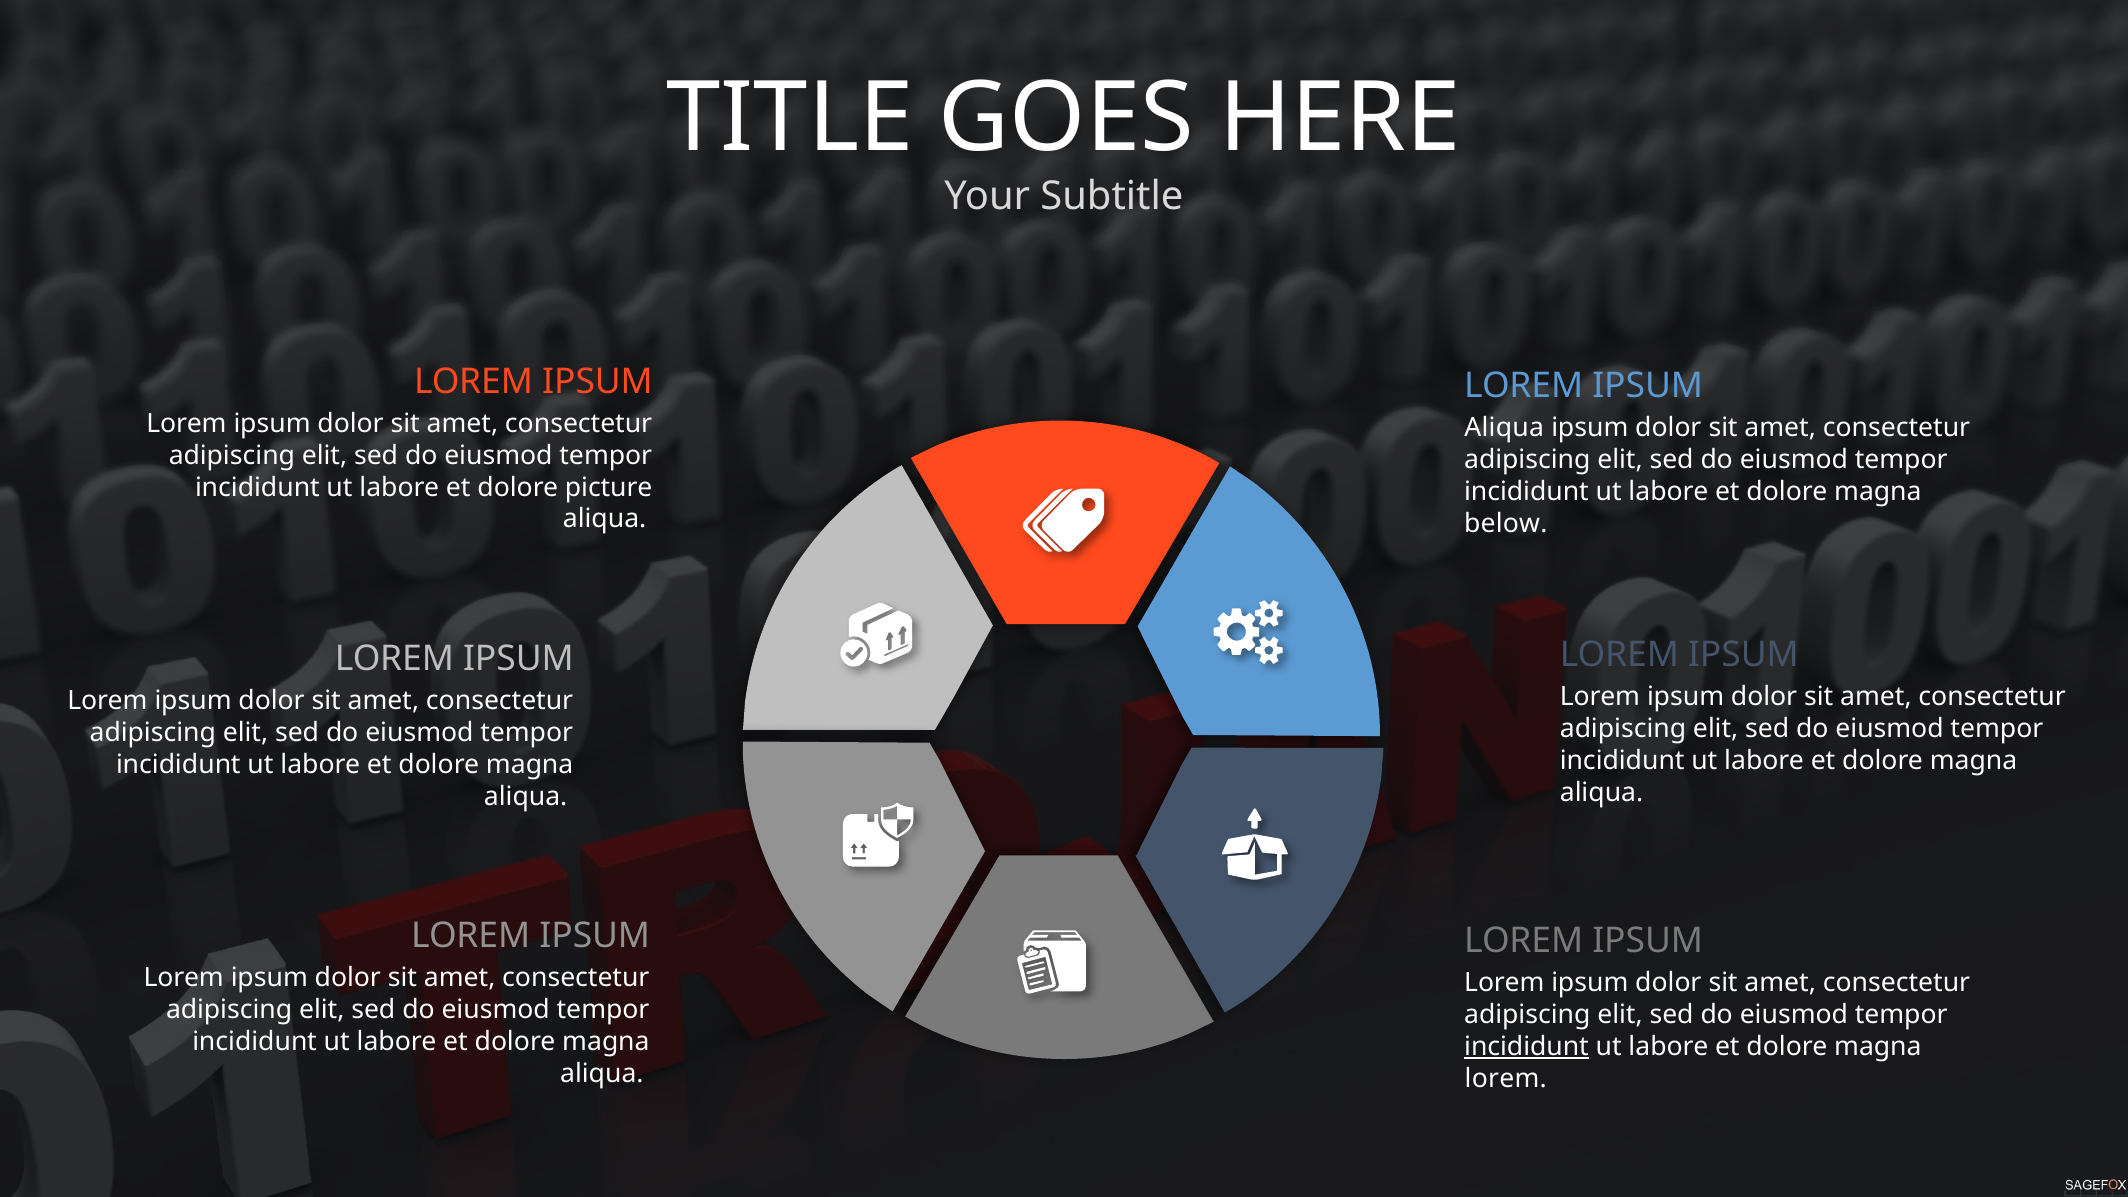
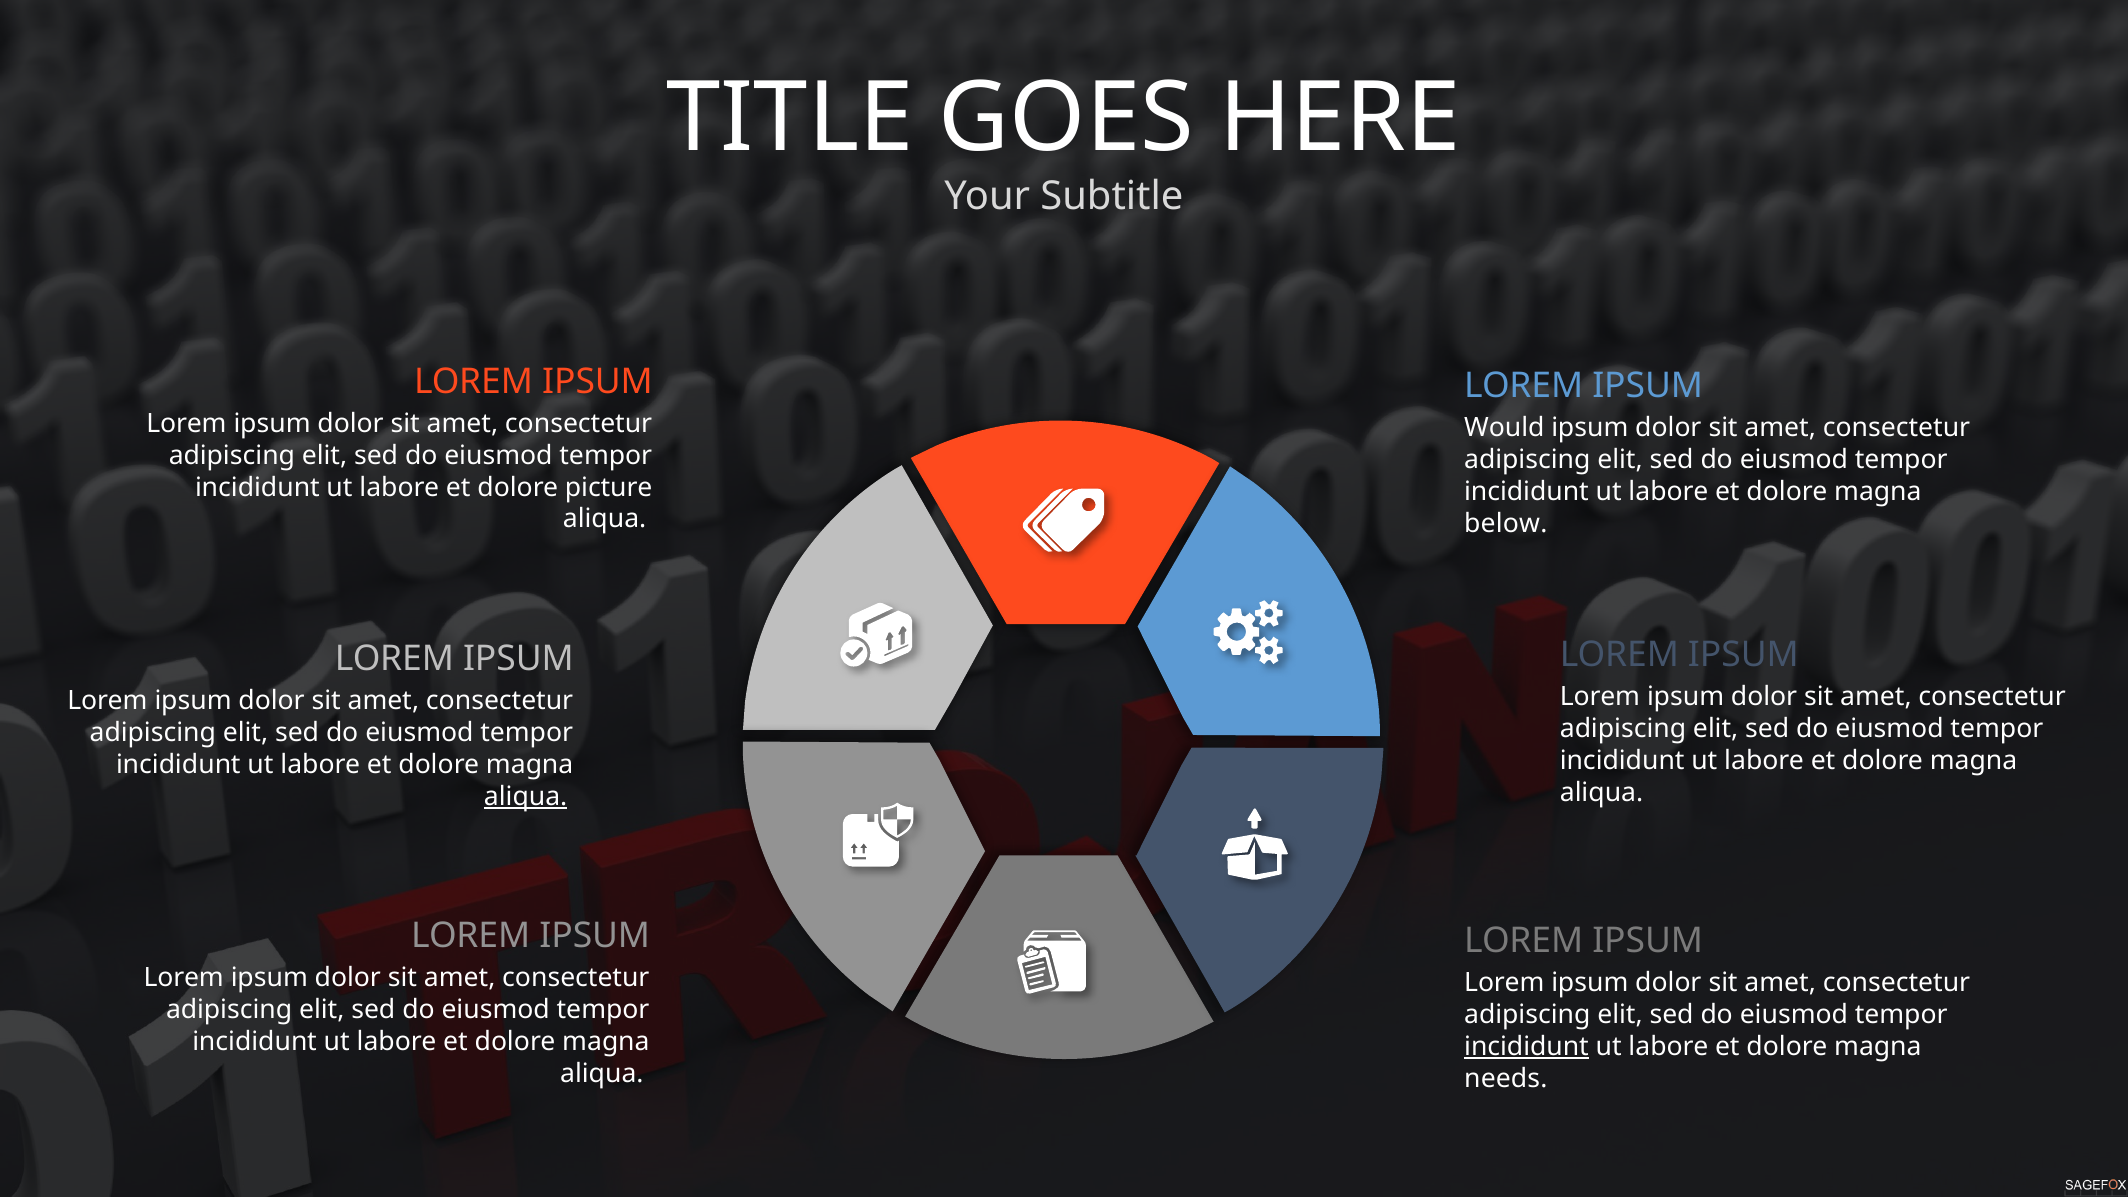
Aliqua at (1504, 428): Aliqua -> Would
aliqua at (526, 797) underline: none -> present
lorem at (1506, 1079): lorem -> needs
